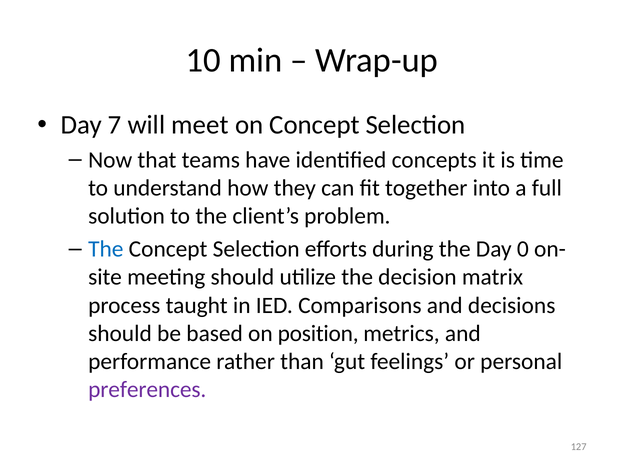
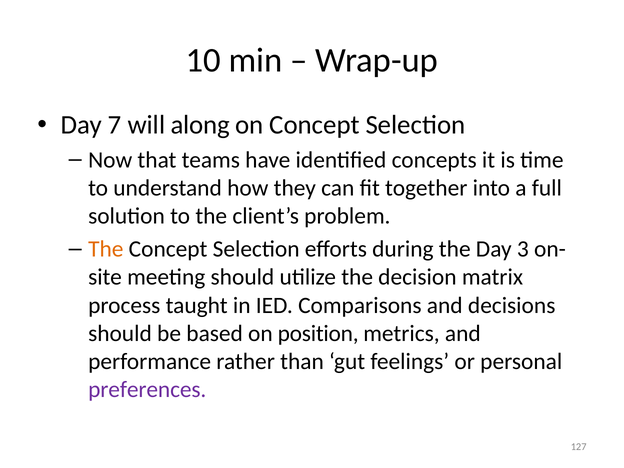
meet: meet -> along
The at (106, 249) colour: blue -> orange
0: 0 -> 3
